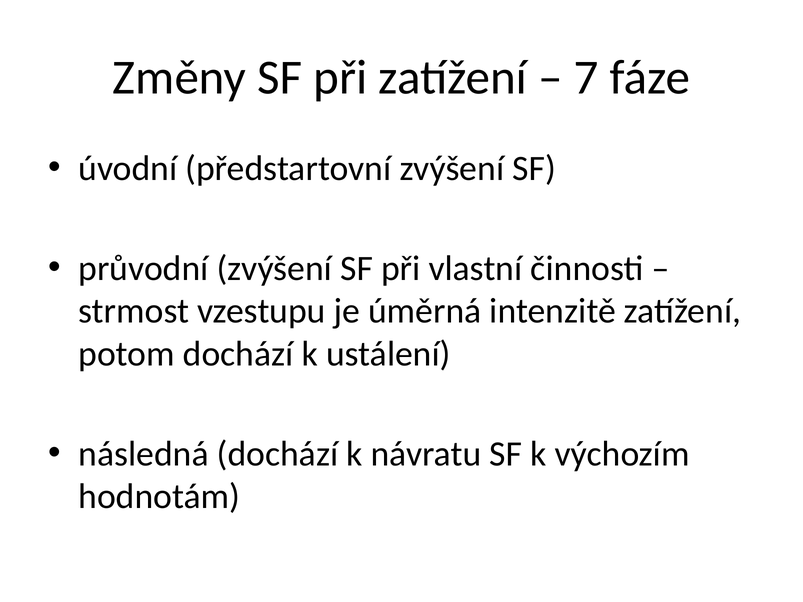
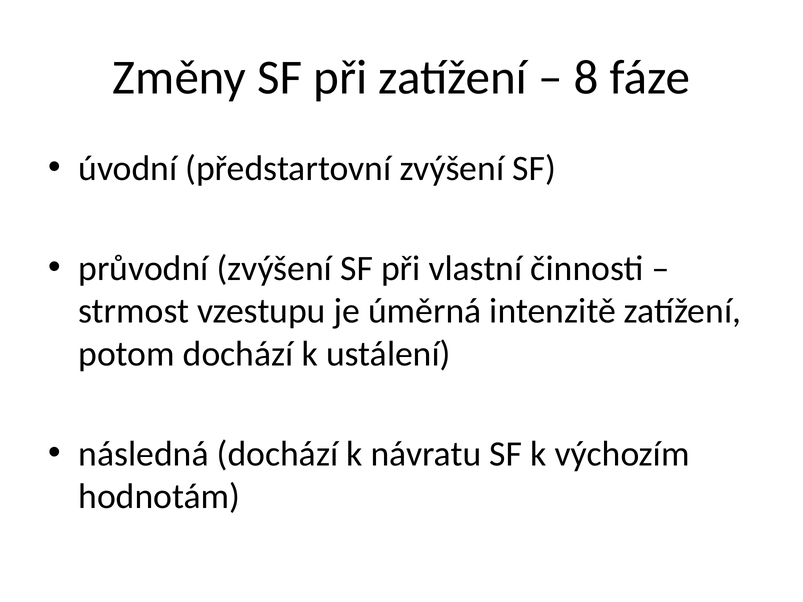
7: 7 -> 8
